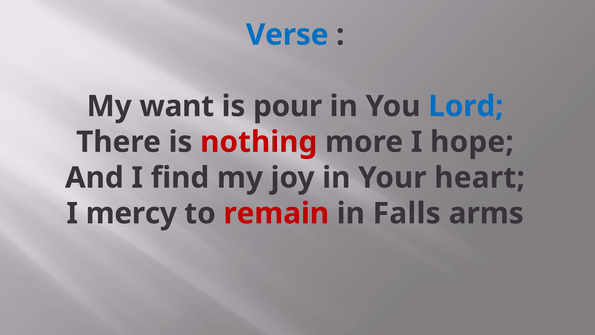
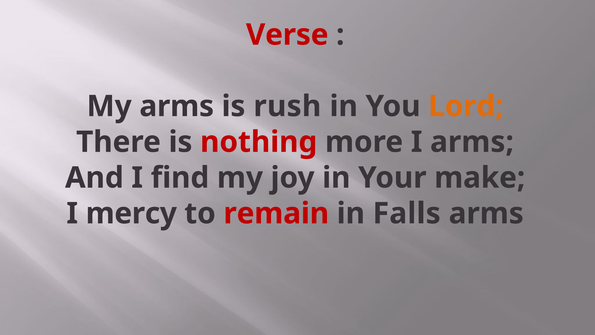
Verse colour: blue -> red
My want: want -> arms
pour: pour -> rush
Lord colour: blue -> orange
I hope: hope -> arms
heart: heart -> make
